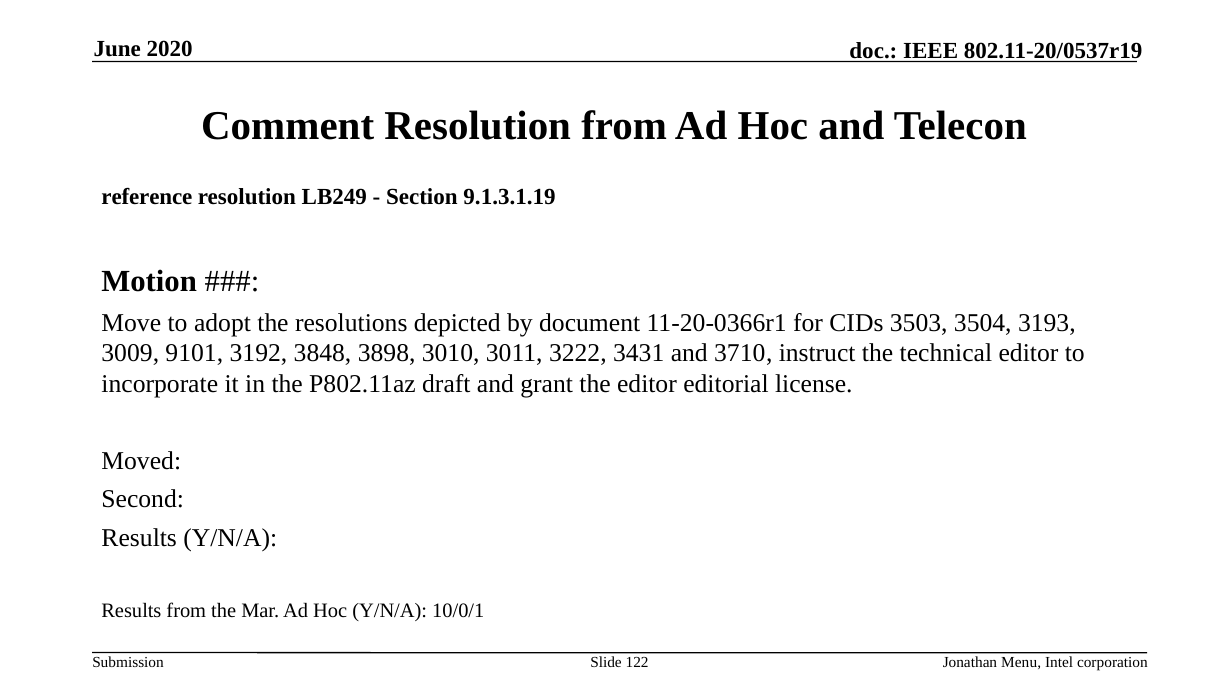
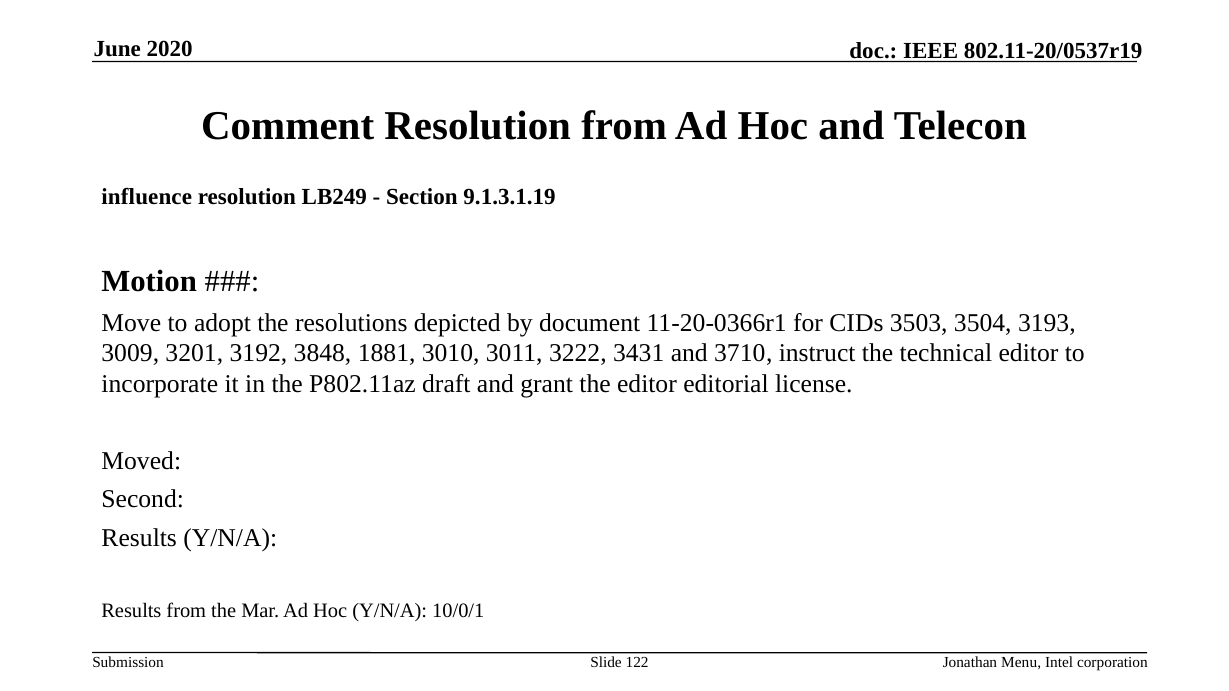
reference: reference -> influence
9101: 9101 -> 3201
3898: 3898 -> 1881
